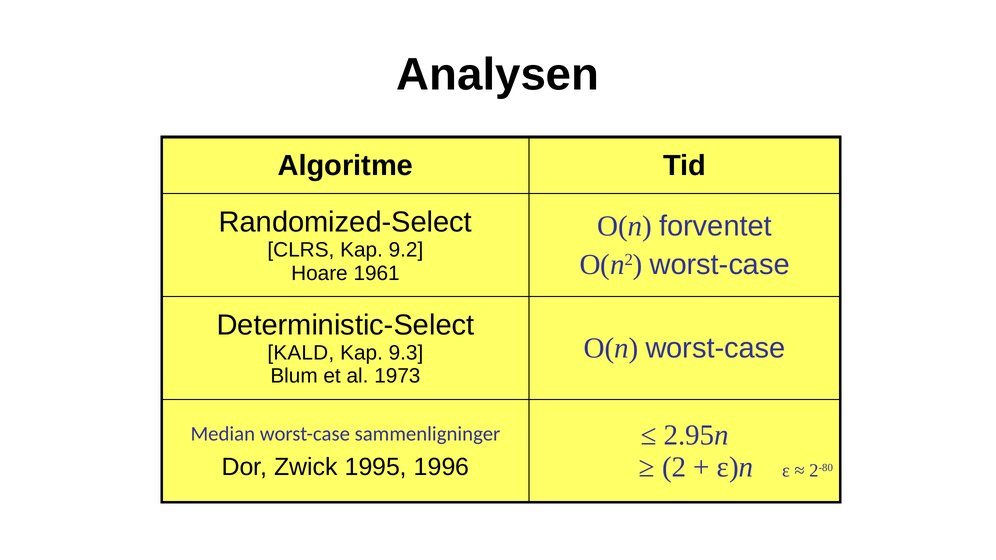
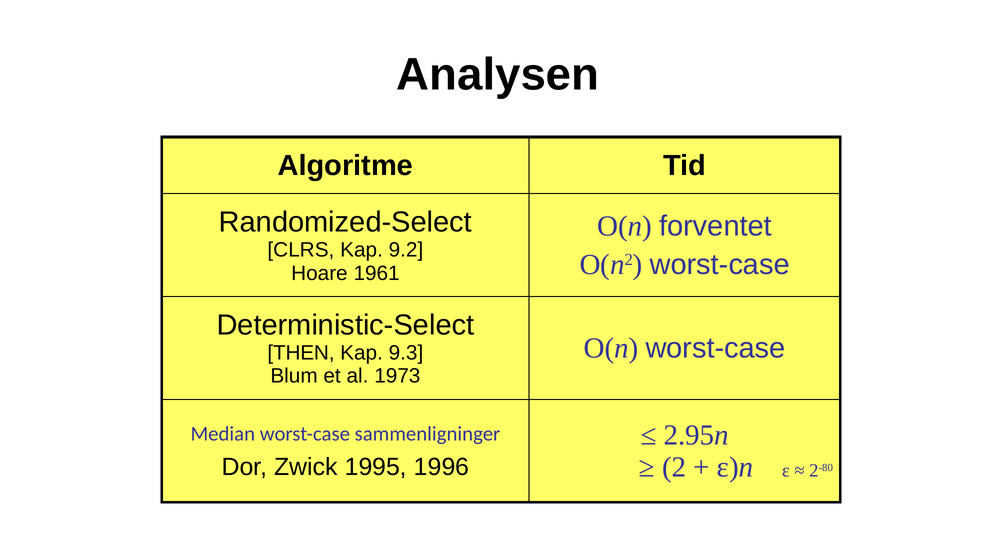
KALD: KALD -> THEN
